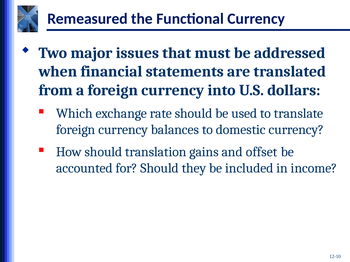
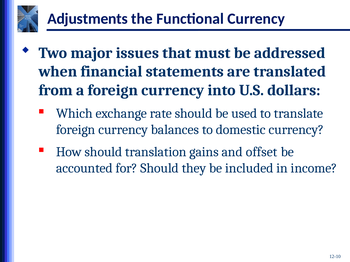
Remeasured: Remeasured -> Adjustments
